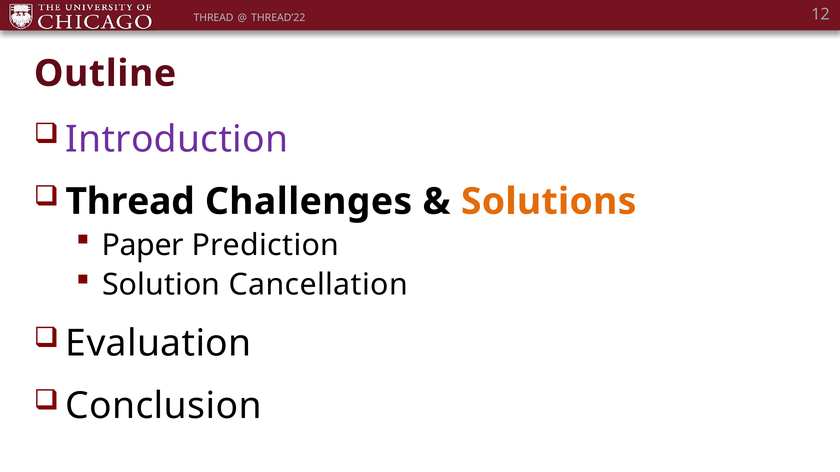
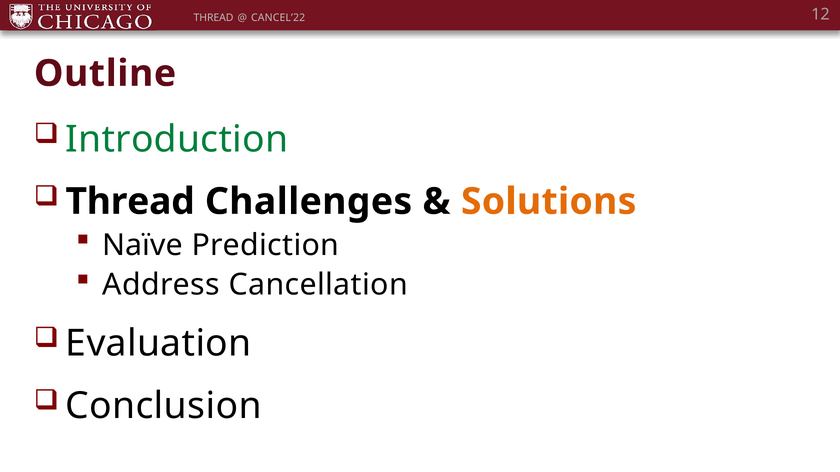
THREAD’22: THREAD’22 -> CANCEL’22
Introduction colour: purple -> green
Paper: Paper -> Naïve
Solution: Solution -> Address
